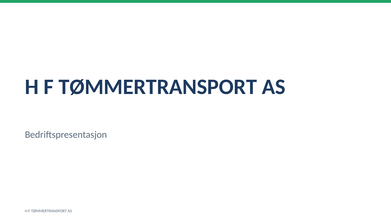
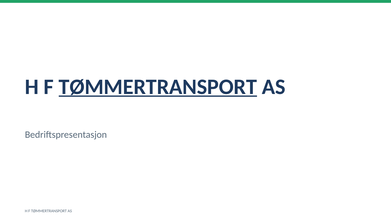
TØMMERTRANSPORT at (158, 87) underline: none -> present
